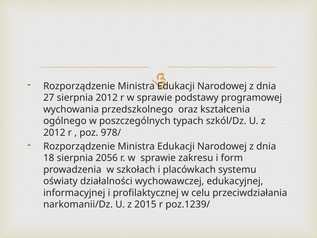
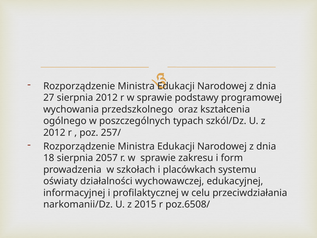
978/: 978/ -> 257/
2056: 2056 -> 2057
poz.1239/: poz.1239/ -> poz.6508/
